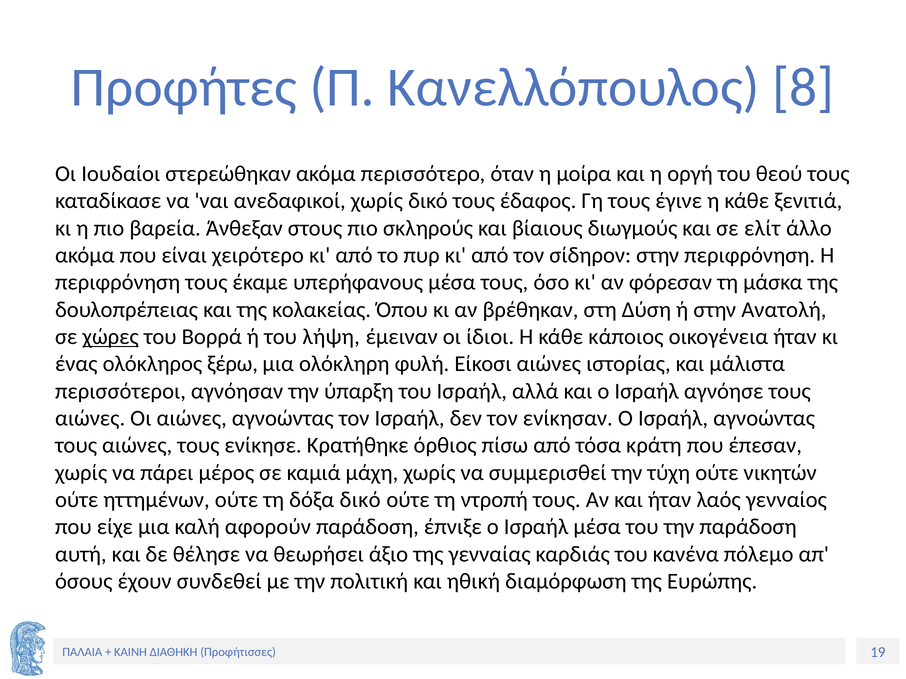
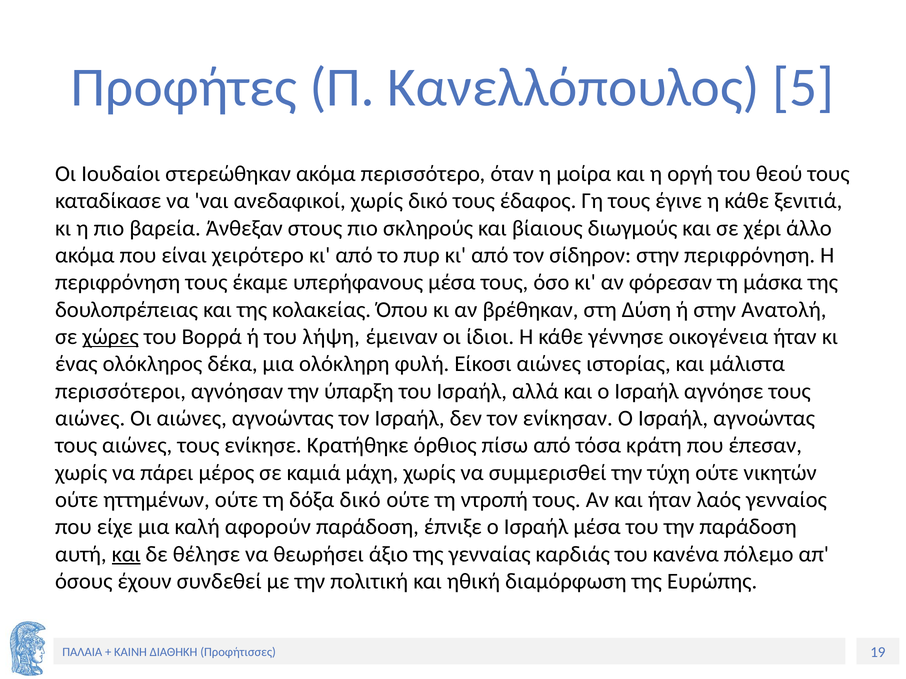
8: 8 -> 5
ελίτ: ελίτ -> χέρι
κάποιος: κάποιος -> γέννησε
ξέρω: ξέρω -> δέκα
και at (126, 554) underline: none -> present
